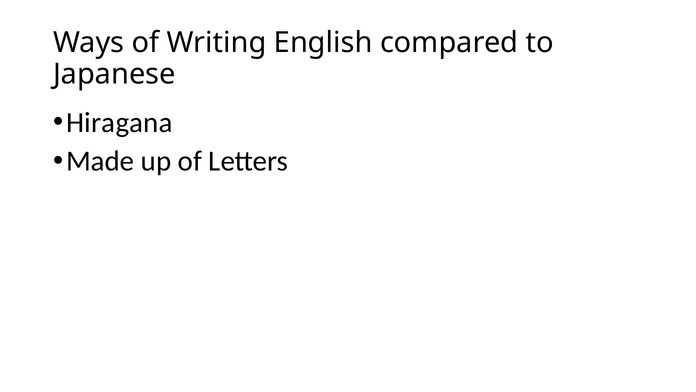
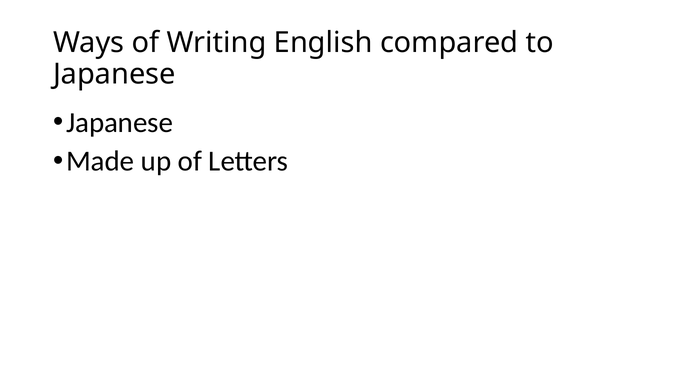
Hiragana at (119, 122): Hiragana -> Japanese
